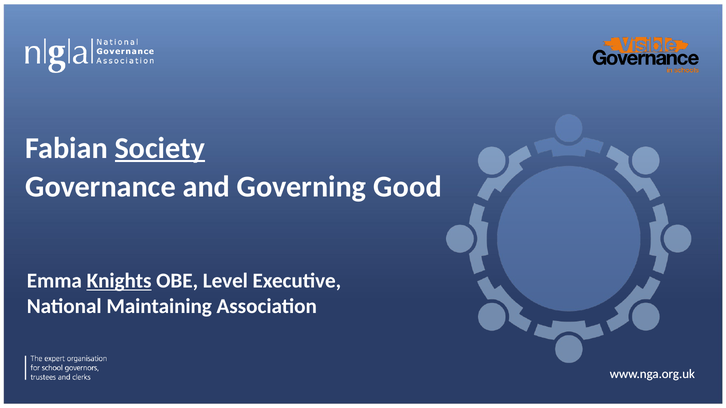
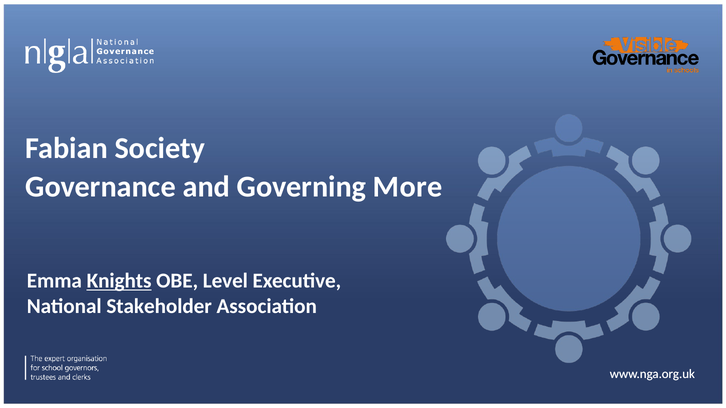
Society underline: present -> none
Good: Good -> More
Maintaining: Maintaining -> Stakeholder
